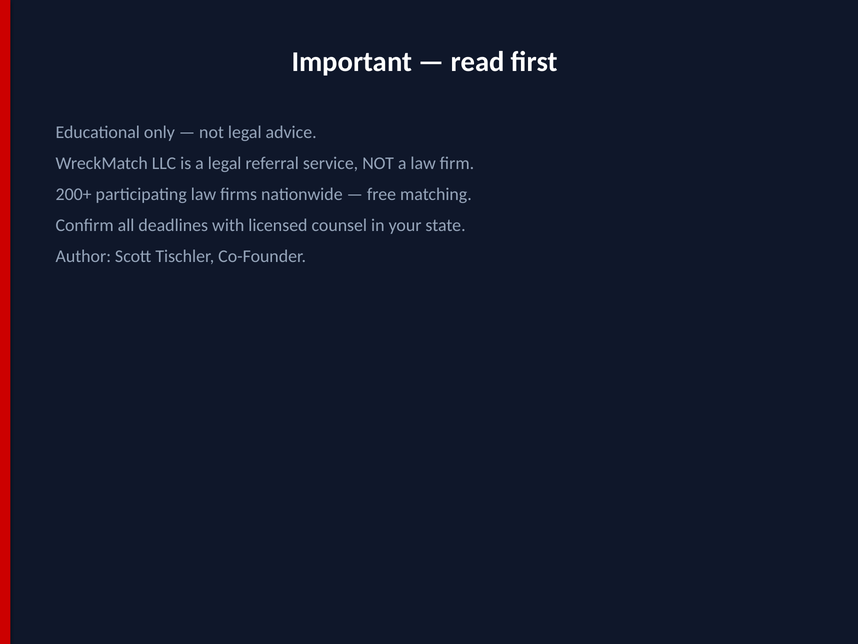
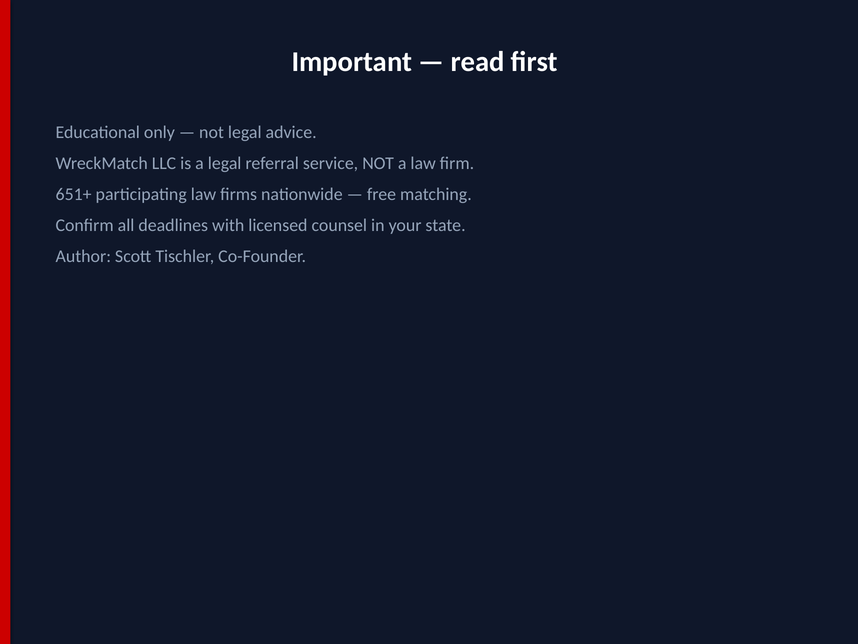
200+: 200+ -> 651+
